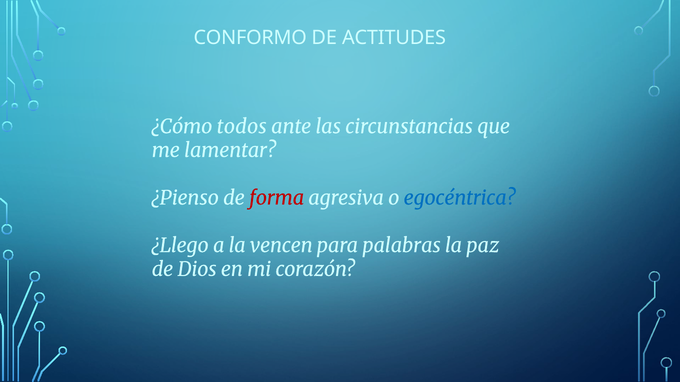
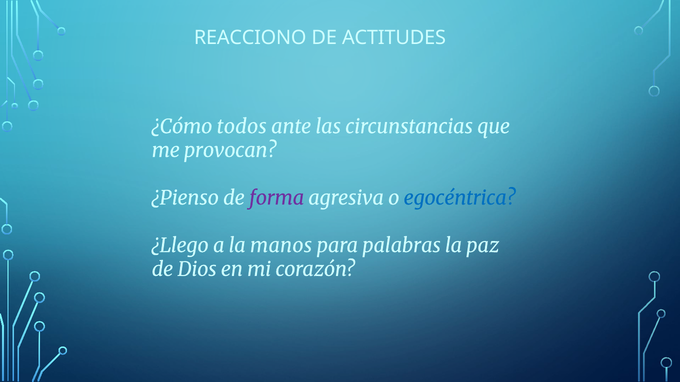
CONFORMO: CONFORMO -> REACCIONO
lamentar: lamentar -> provocan
forma colour: red -> purple
vencen: vencen -> manos
